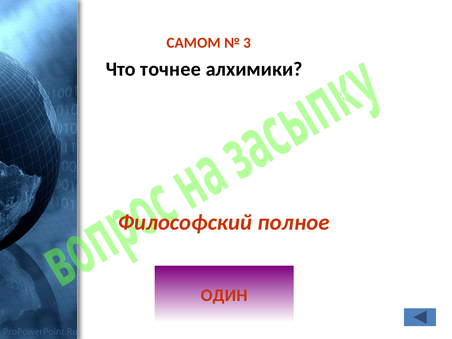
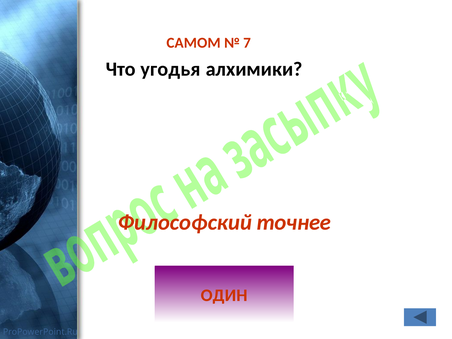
3: 3 -> 7
точнее: точнее -> угодья
полное: полное -> точнее
